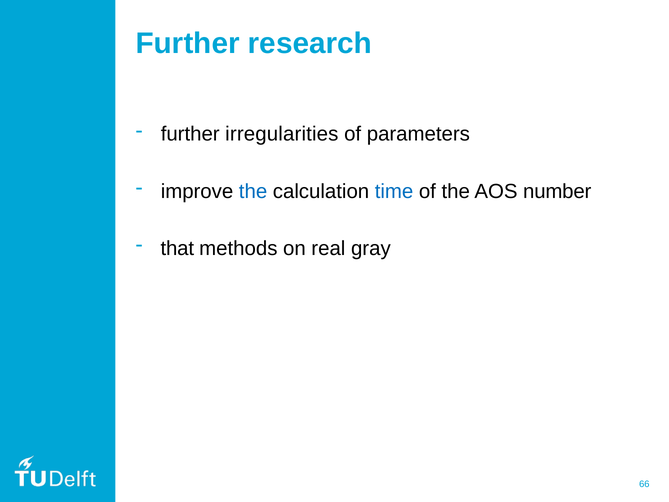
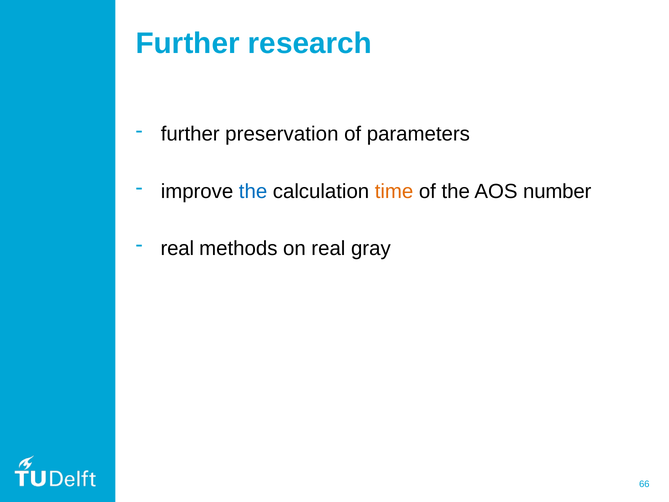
irregularities: irregularities -> preservation
time colour: blue -> orange
that at (177, 248): that -> real
